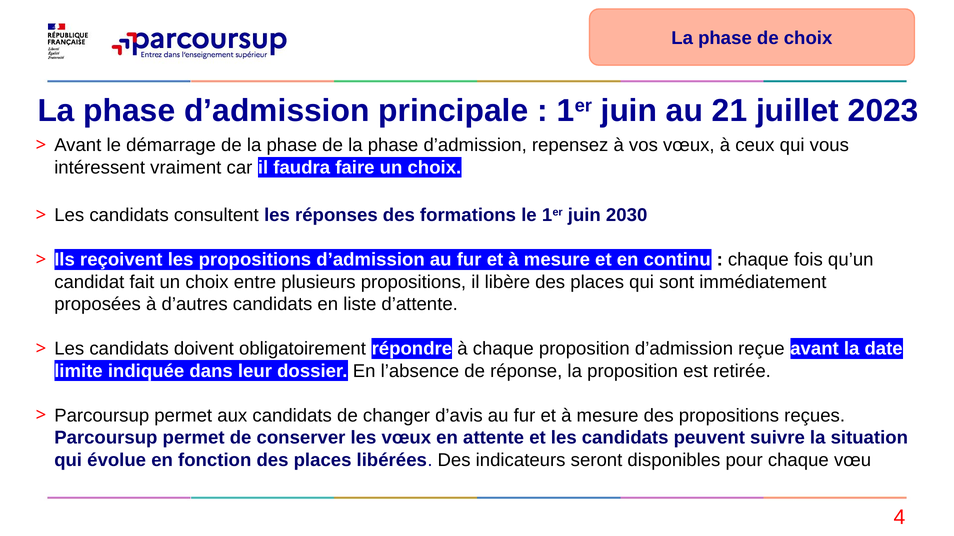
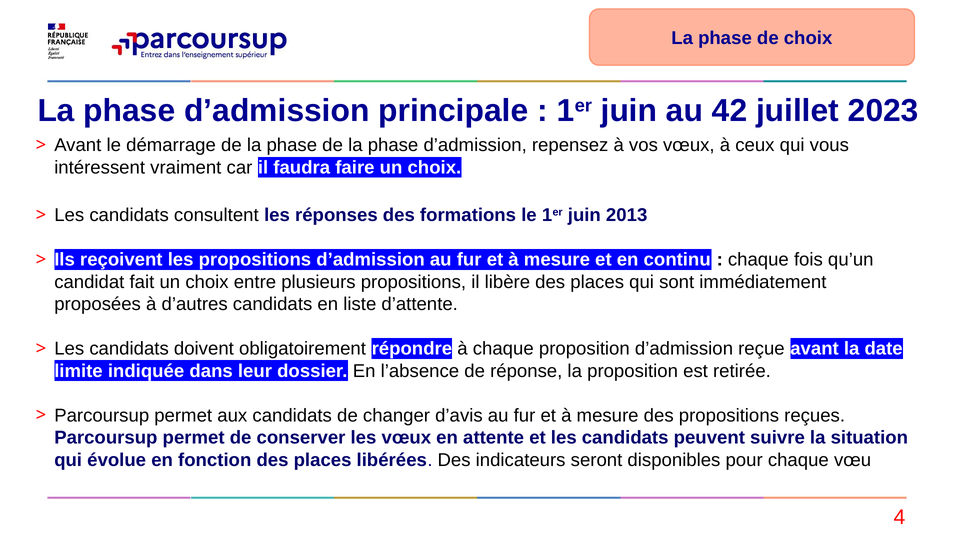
21: 21 -> 42
2030: 2030 -> 2013
